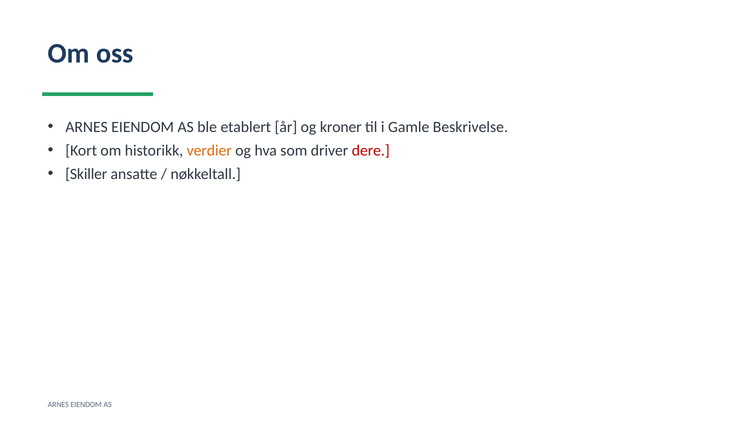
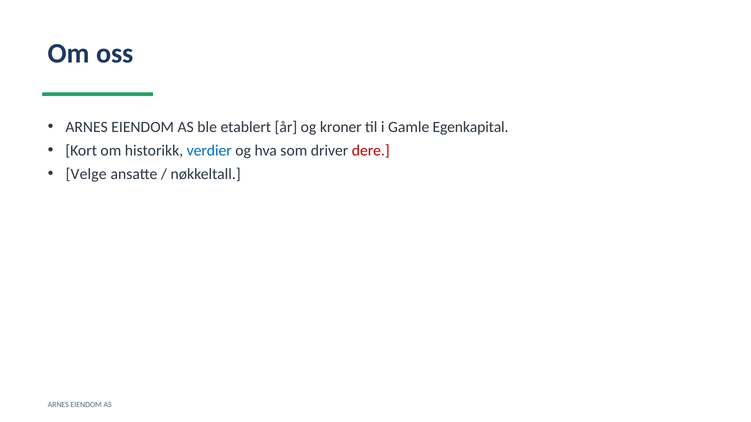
Beskrivelse: Beskrivelse -> Egenkapital
verdier colour: orange -> blue
Skiller: Skiller -> Velge
